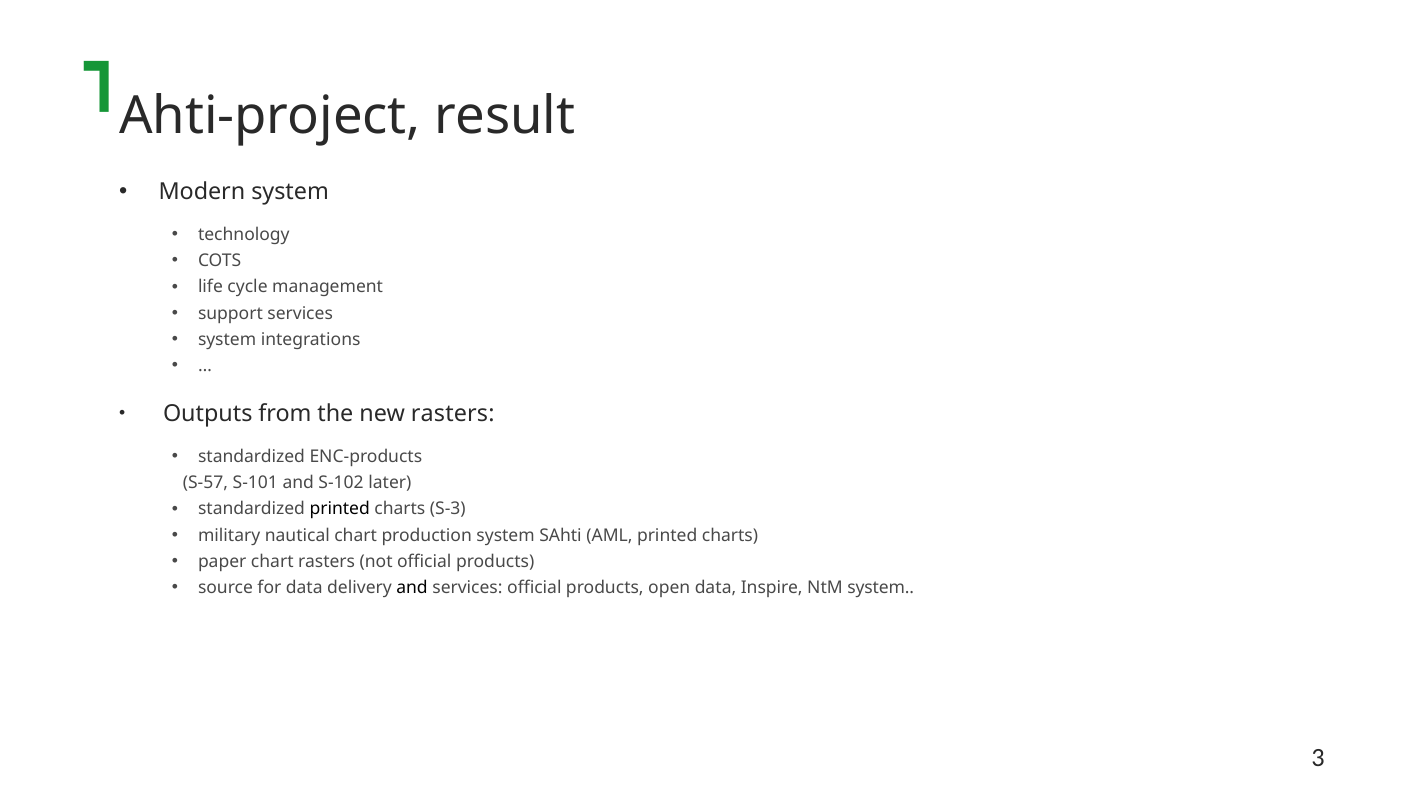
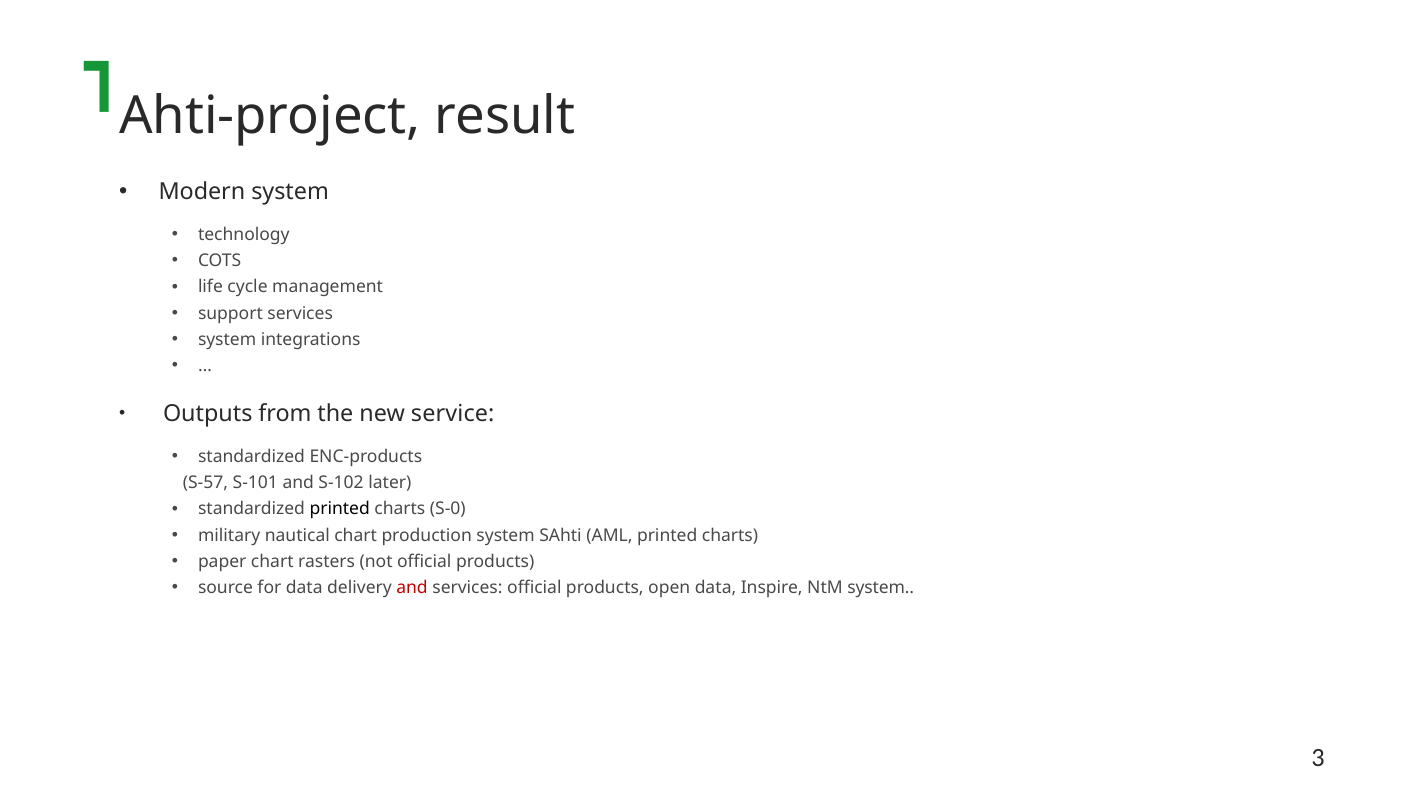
new rasters: rasters -> service
S-3: S-3 -> S-0
and at (412, 588) colour: black -> red
